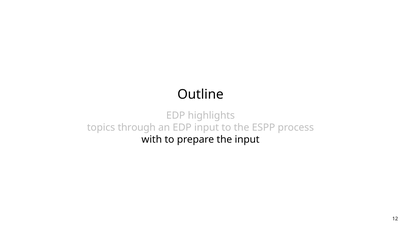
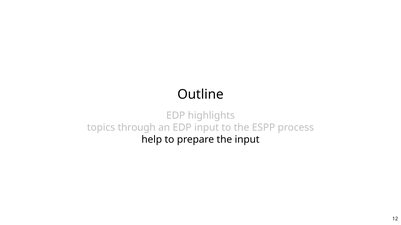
with: with -> help
